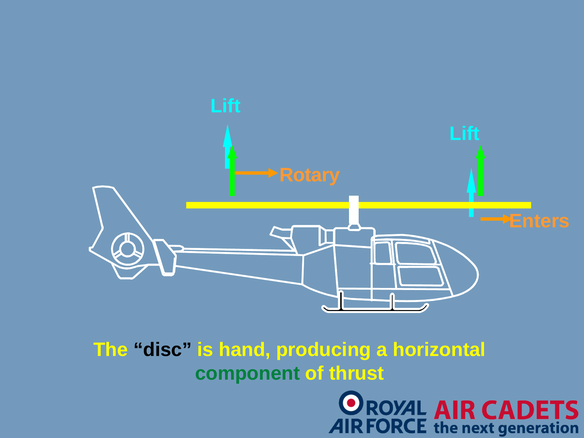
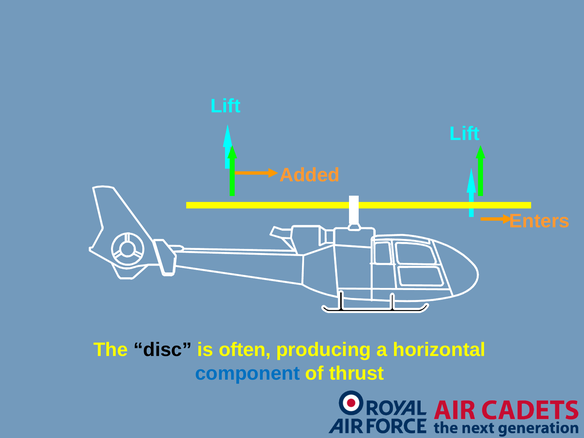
Rotary: Rotary -> Added
hand: hand -> often
component colour: green -> blue
